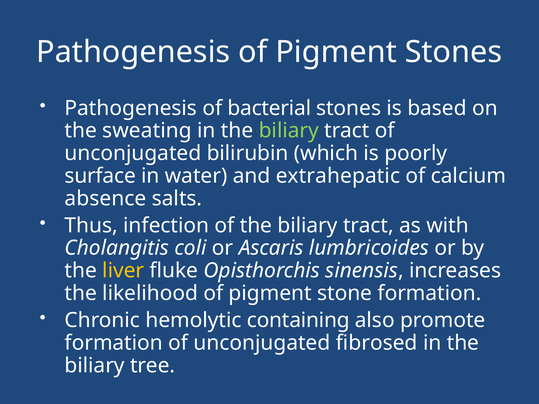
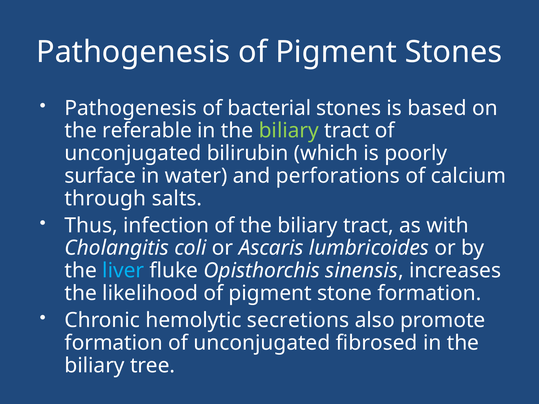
sweating: sweating -> referable
extrahepatic: extrahepatic -> perforations
absence: absence -> through
liver colour: yellow -> light blue
containing: containing -> secretions
